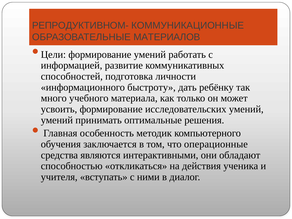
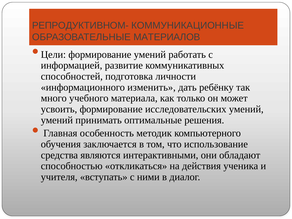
быстроту: быстроту -> изменить
операционные: операционные -> использование
